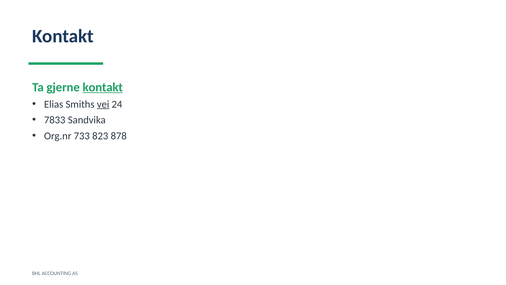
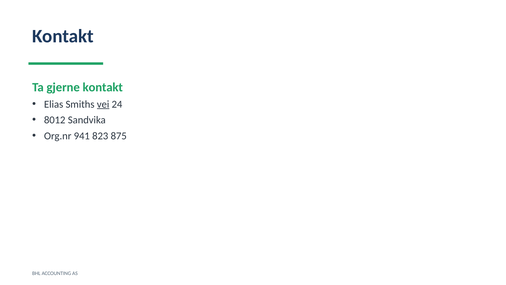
kontakt at (103, 87) underline: present -> none
7833: 7833 -> 8012
733: 733 -> 941
878: 878 -> 875
